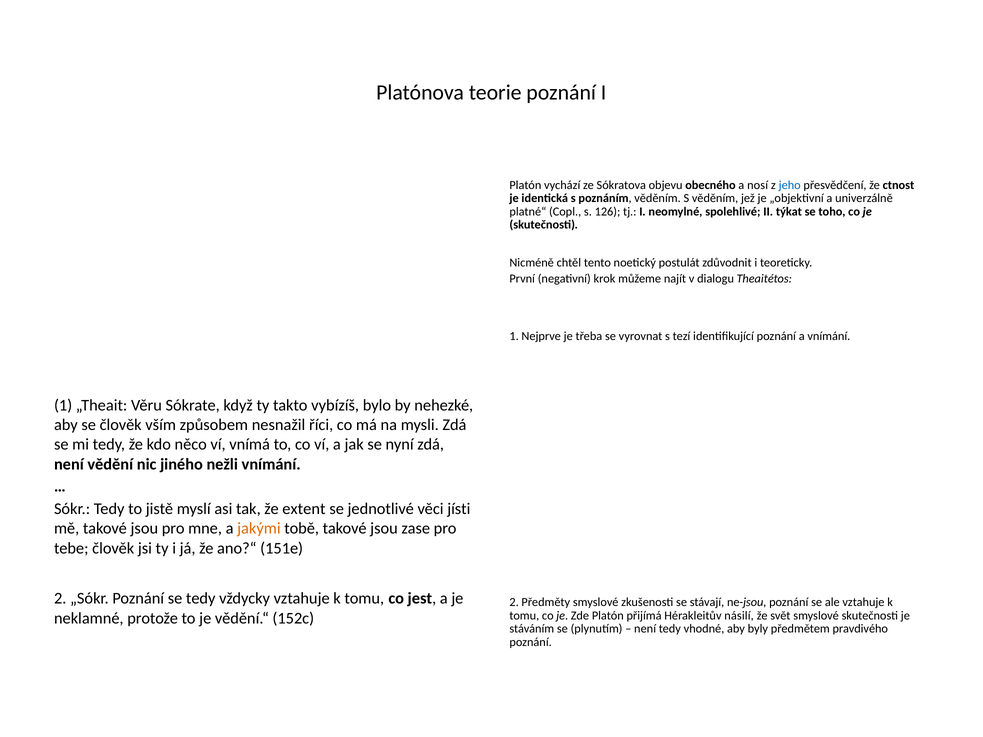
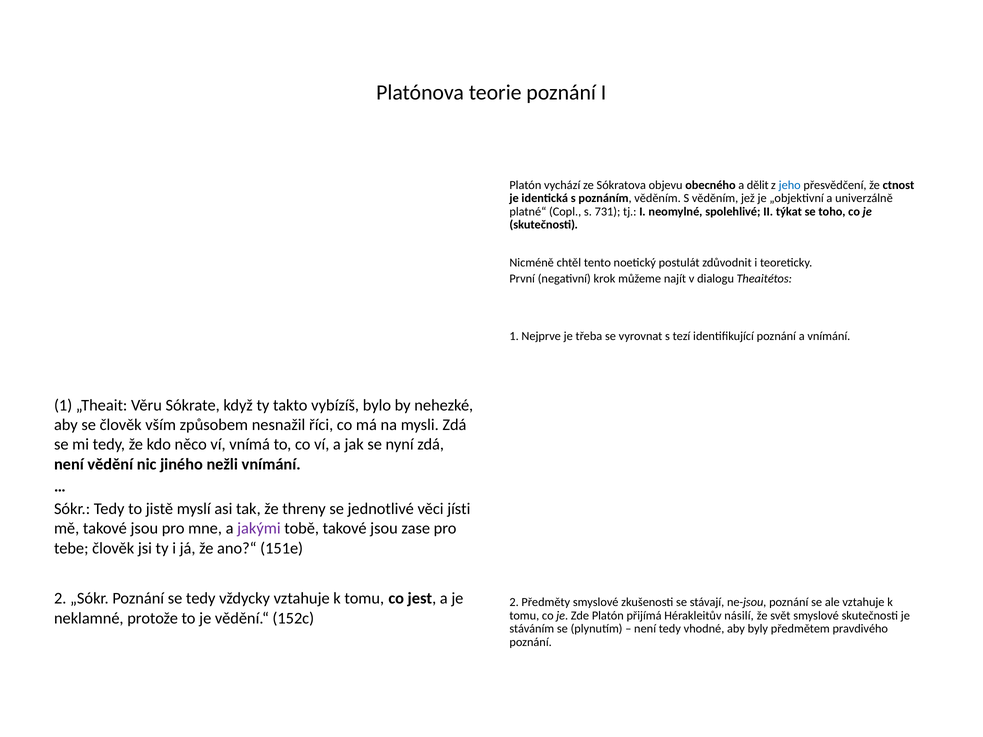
nosí: nosí -> dělit
126: 126 -> 731
extent: extent -> threny
jakými colour: orange -> purple
